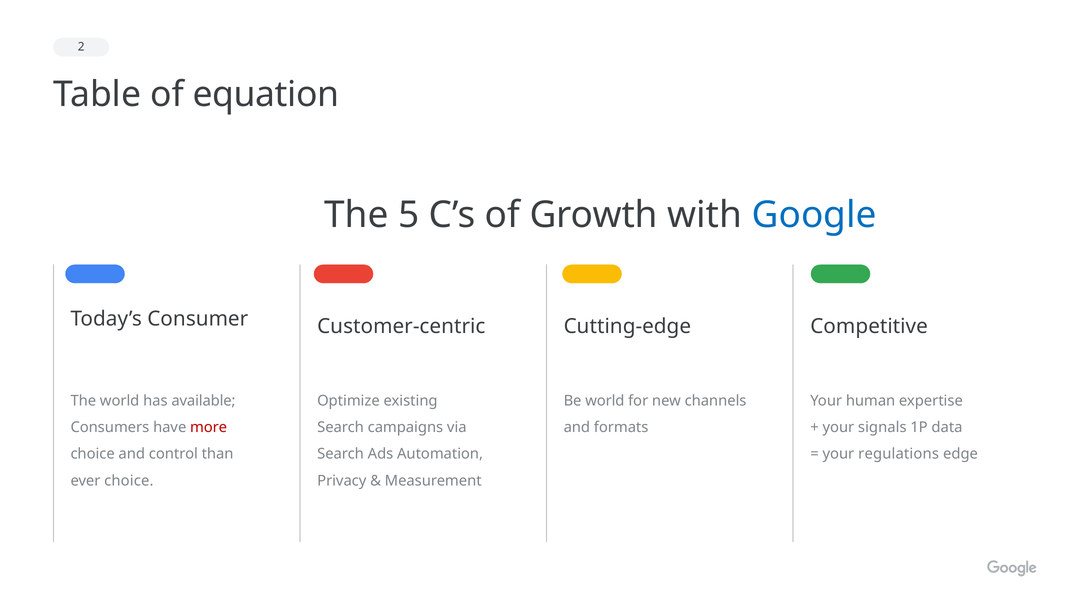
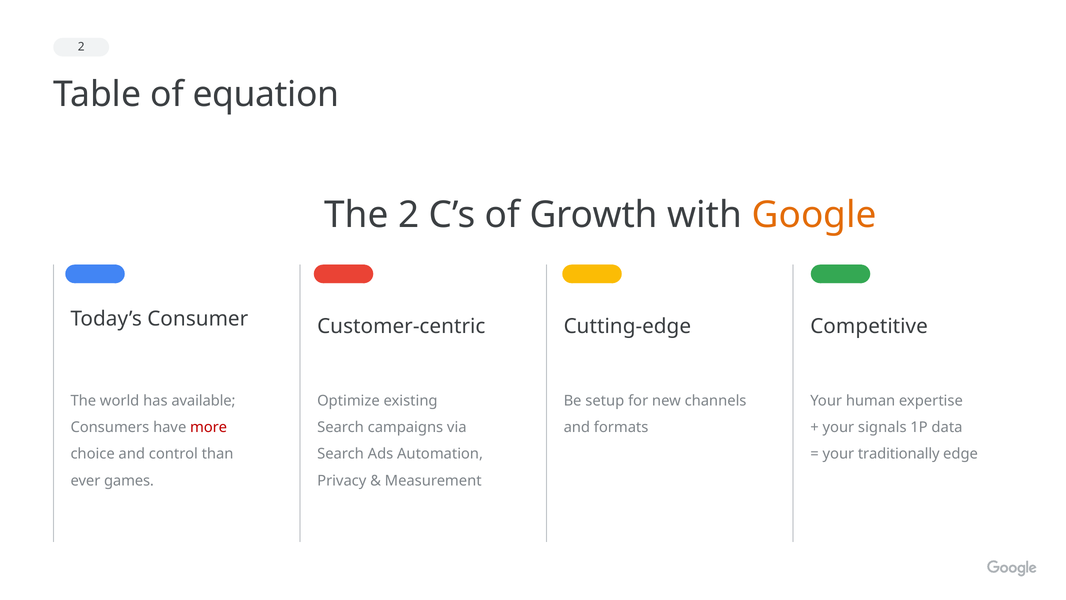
The 5: 5 -> 2
Google colour: blue -> orange
Be world: world -> setup
regulations: regulations -> traditionally
ever choice: choice -> games
